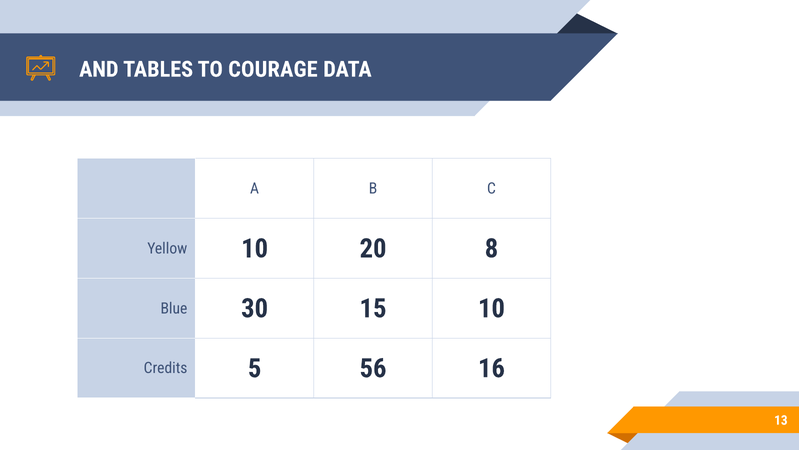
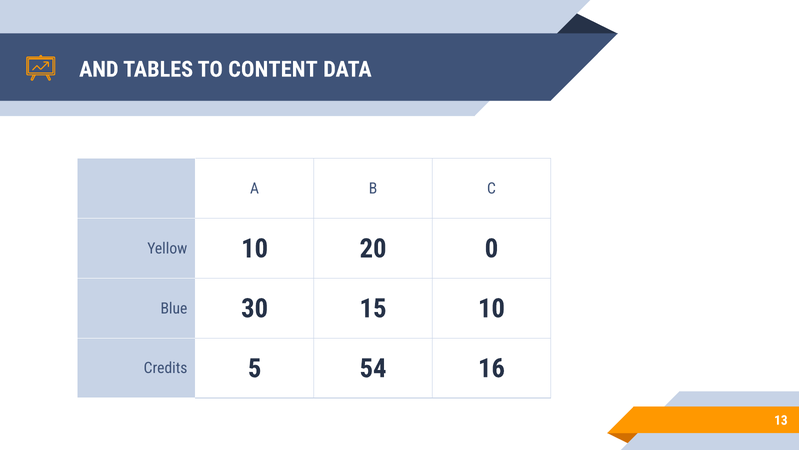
COURAGE: COURAGE -> CONTENT
8: 8 -> 0
56: 56 -> 54
